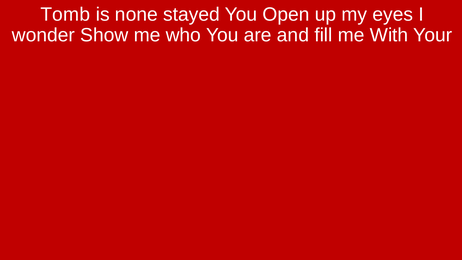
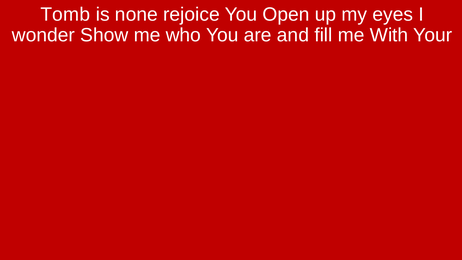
stayed: stayed -> rejoice
